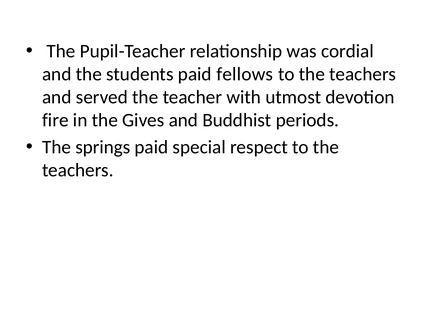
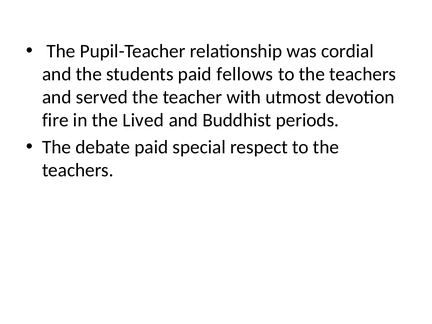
Gives: Gives -> Lived
springs: springs -> debate
